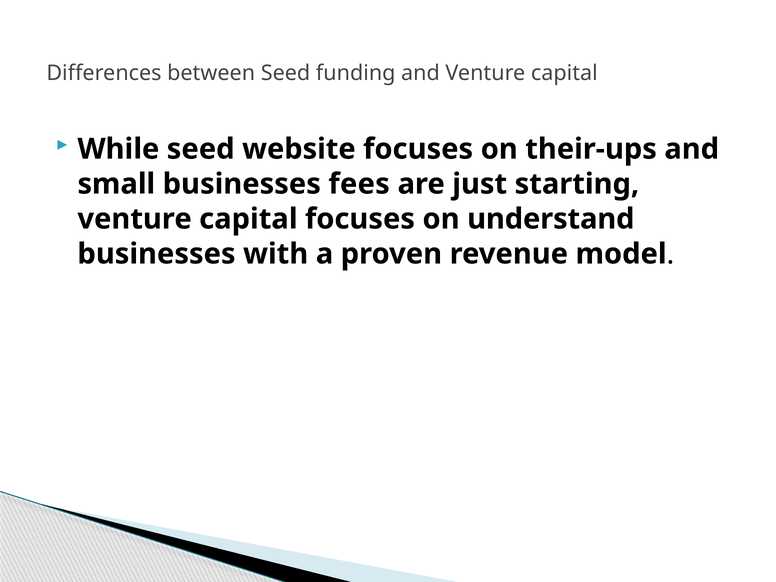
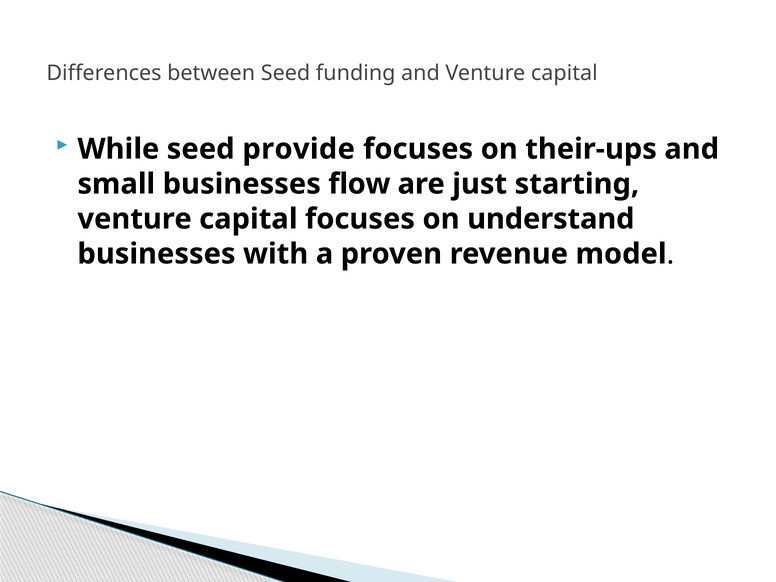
website: website -> provide
fees: fees -> flow
